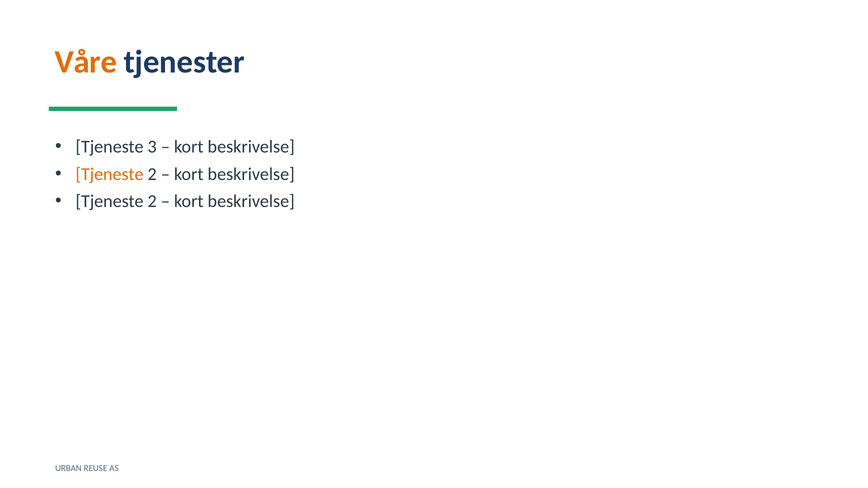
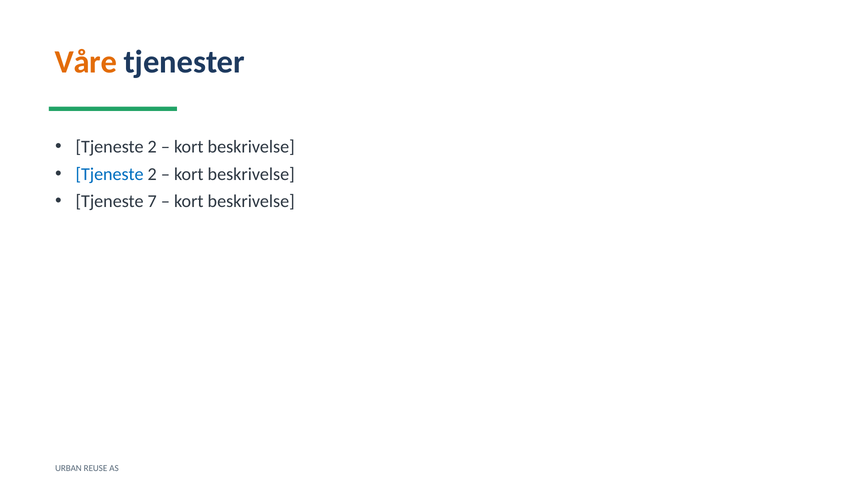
3 at (152, 147): 3 -> 2
Tjeneste at (110, 174) colour: orange -> blue
2 at (152, 201): 2 -> 7
